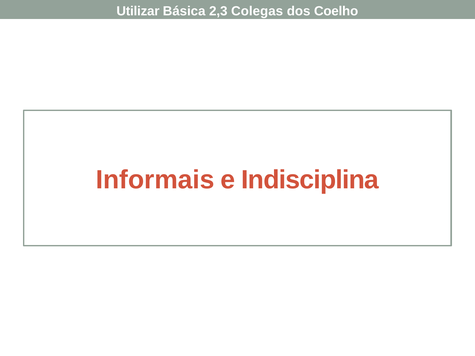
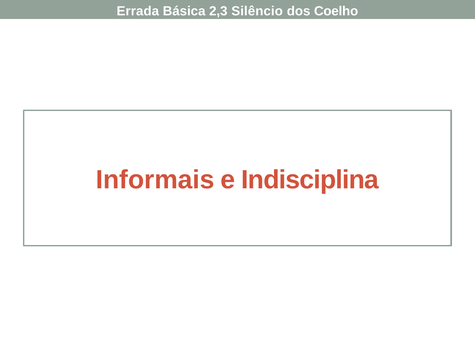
Utilizar: Utilizar -> Errada
Colegas: Colegas -> Silêncio
